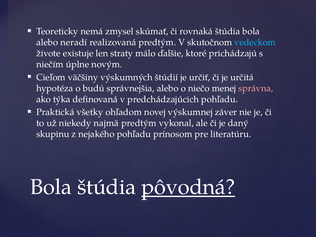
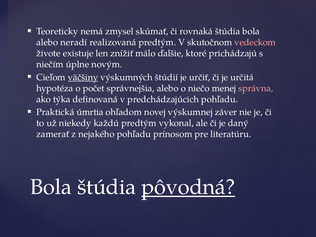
vedeckom colour: light blue -> pink
straty: straty -> znížiť
väčšiny underline: none -> present
budú: budú -> počet
všetky: všetky -> úmrtia
najmä: najmä -> každú
skupinu: skupinu -> zamerať
